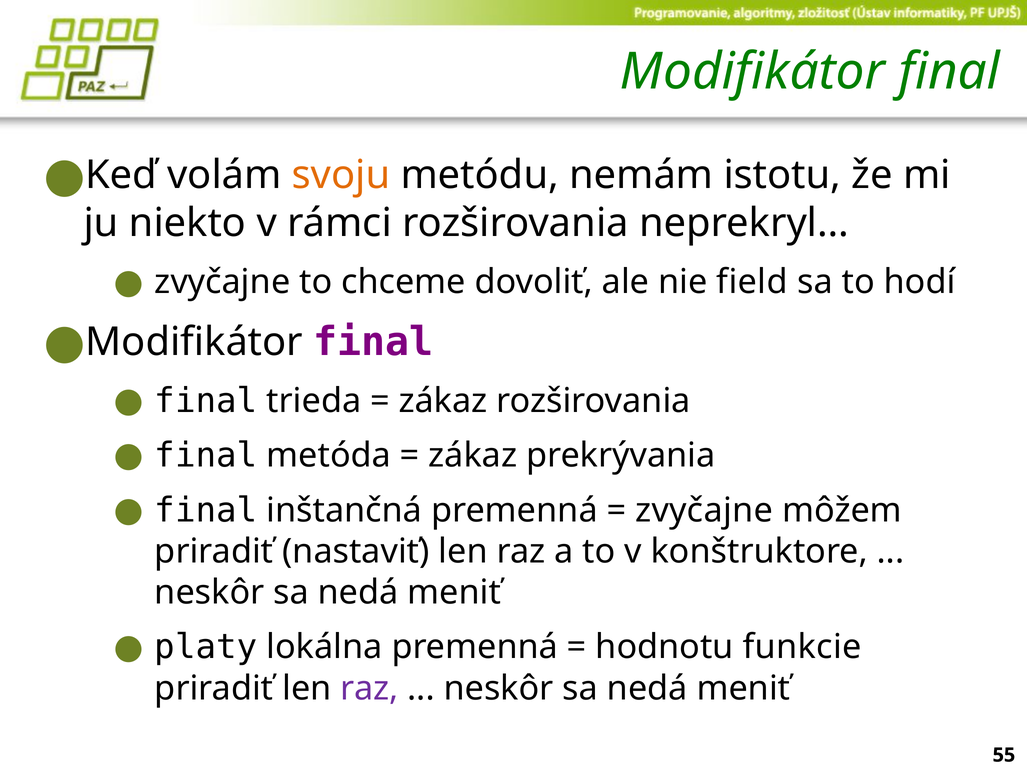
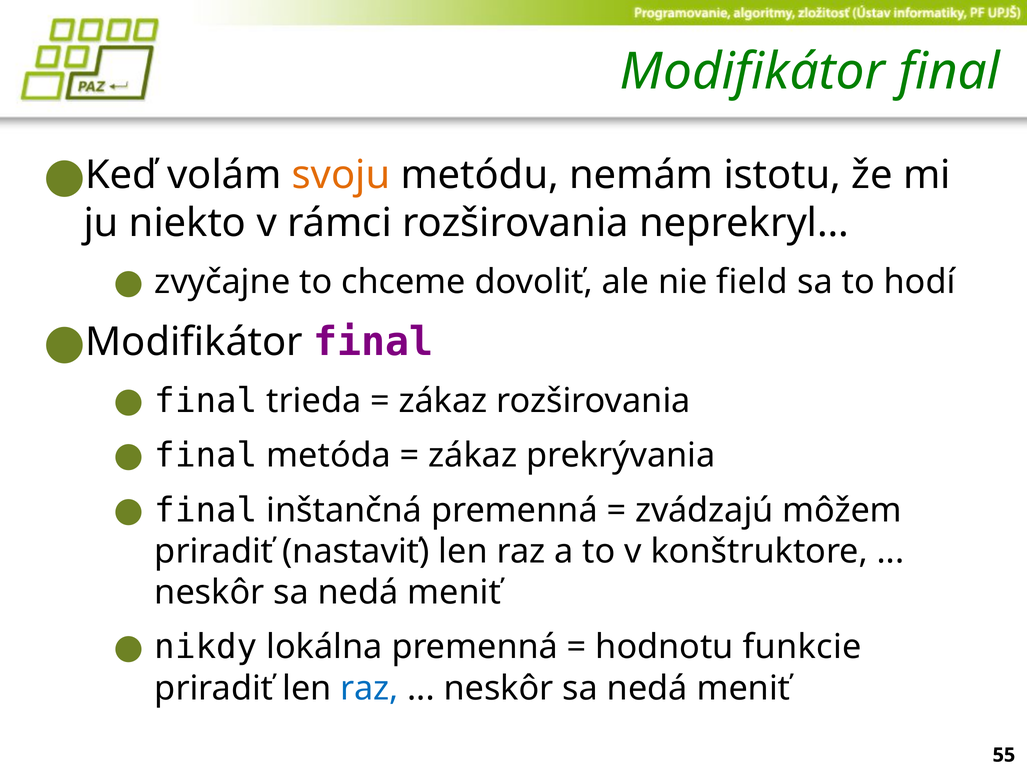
zvyčajne at (704, 510): zvyčajne -> zvádzajú
platy: platy -> nikdy
raz at (369, 688) colour: purple -> blue
